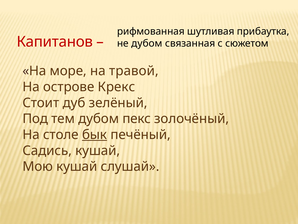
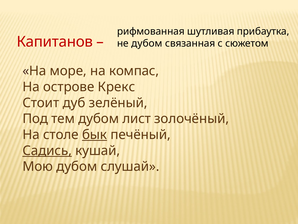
травой: травой -> компас
пекс: пекс -> лист
Садись underline: none -> present
Мою кушай: кушай -> дубом
